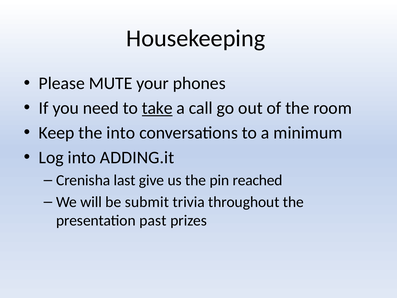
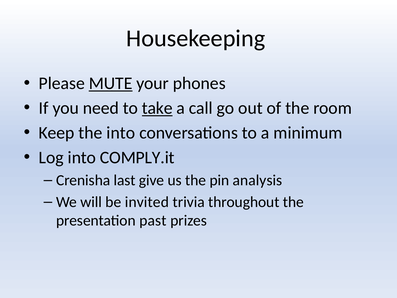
MUTE underline: none -> present
ADDING.it: ADDING.it -> COMPLY.it
reached: reached -> analysis
submit: submit -> invited
